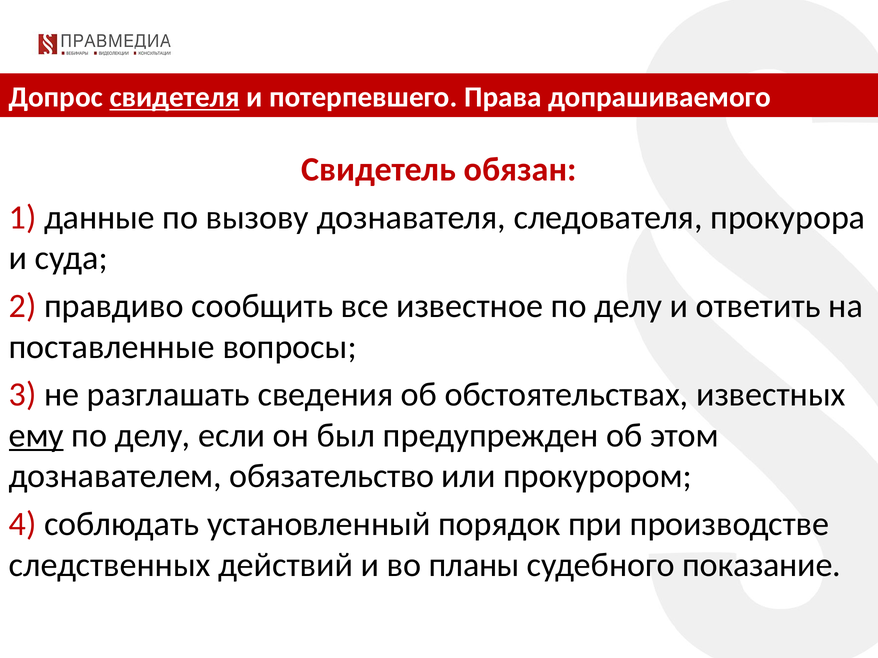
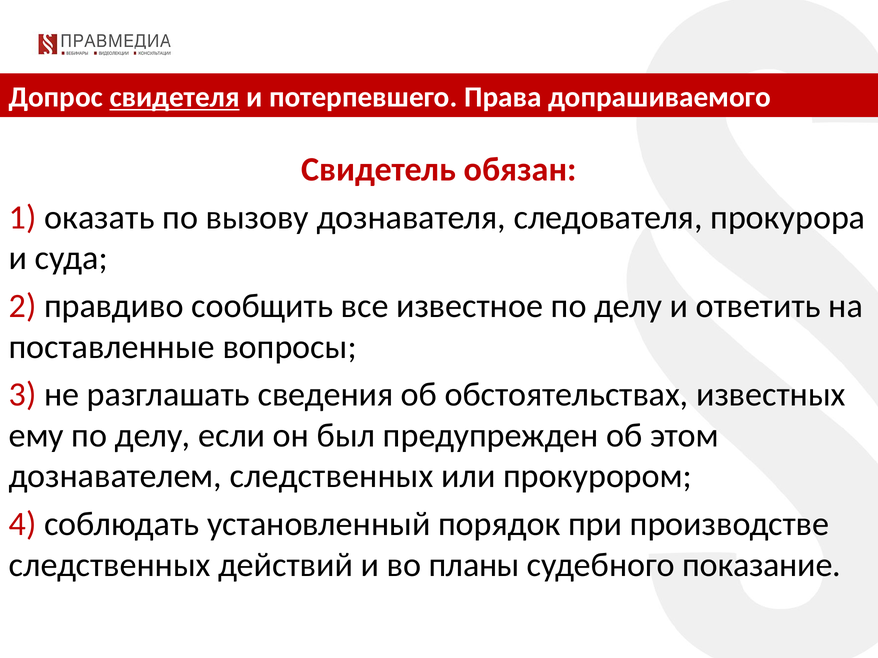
данные: данные -> оказать
ему underline: present -> none
дознавателем обязательство: обязательство -> следственных
